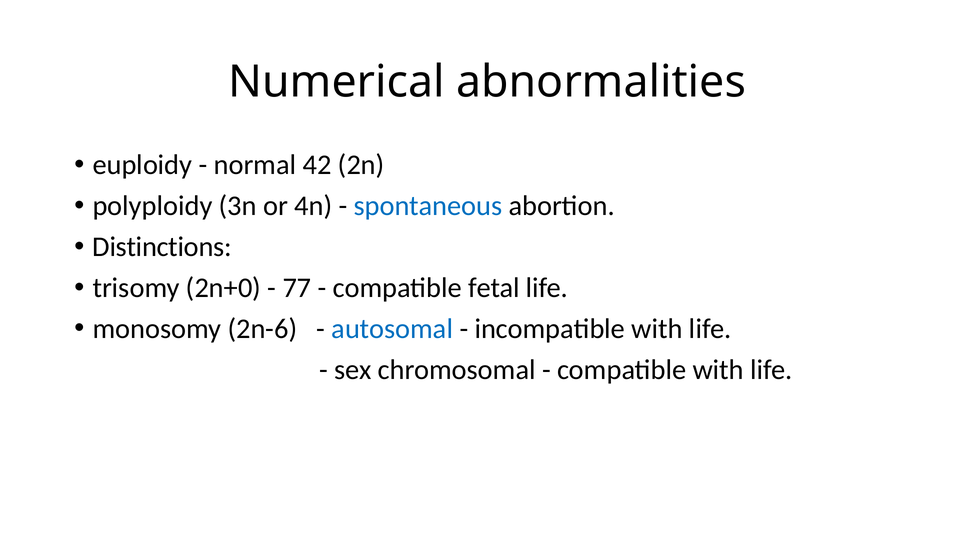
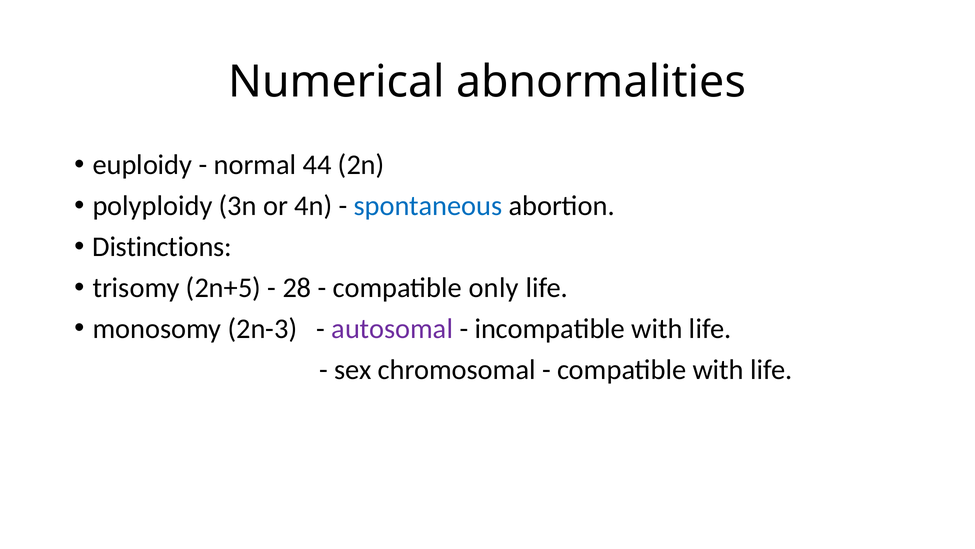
42: 42 -> 44
2n+0: 2n+0 -> 2n+5
77: 77 -> 28
fetal: fetal -> only
2n-6: 2n-6 -> 2n-3
autosomal colour: blue -> purple
